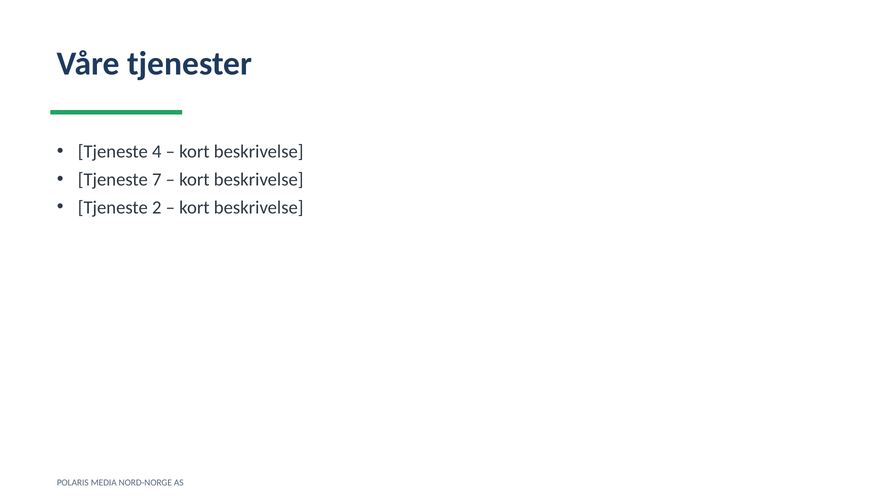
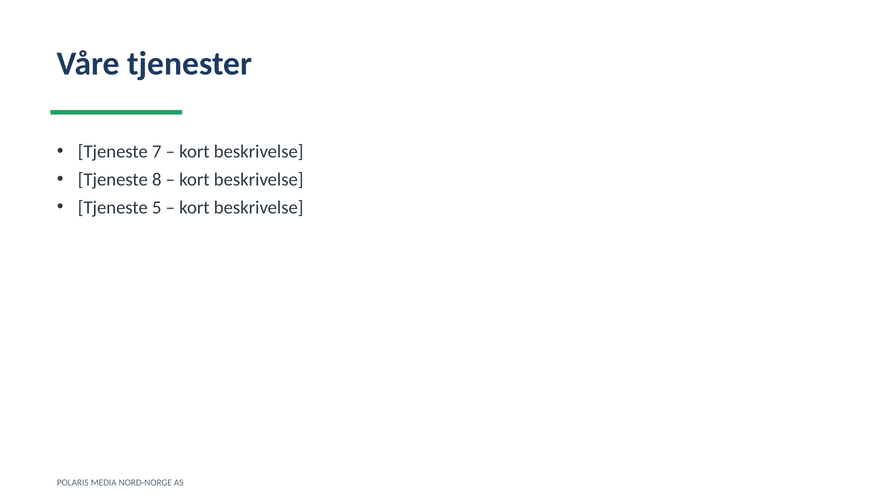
4: 4 -> 7
7: 7 -> 8
2: 2 -> 5
